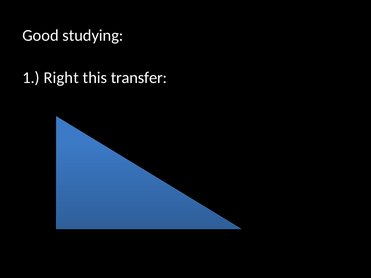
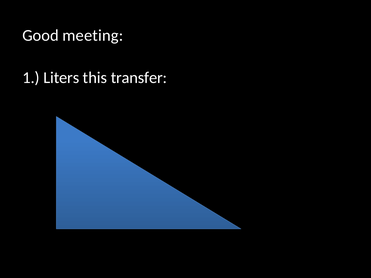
studying: studying -> meeting
Right: Right -> Liters
